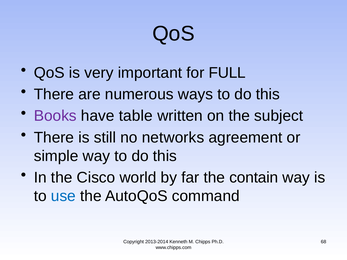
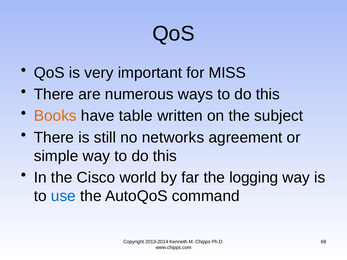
FULL: FULL -> MISS
Books colour: purple -> orange
contain: contain -> logging
